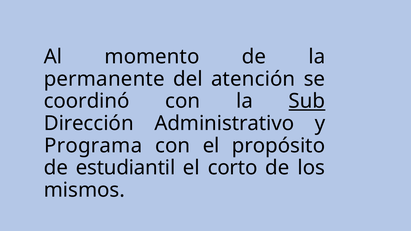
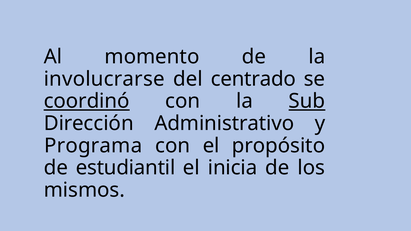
permanente: permanente -> involucrarse
atención: atención -> centrado
coordinó underline: none -> present
corto: corto -> inicia
